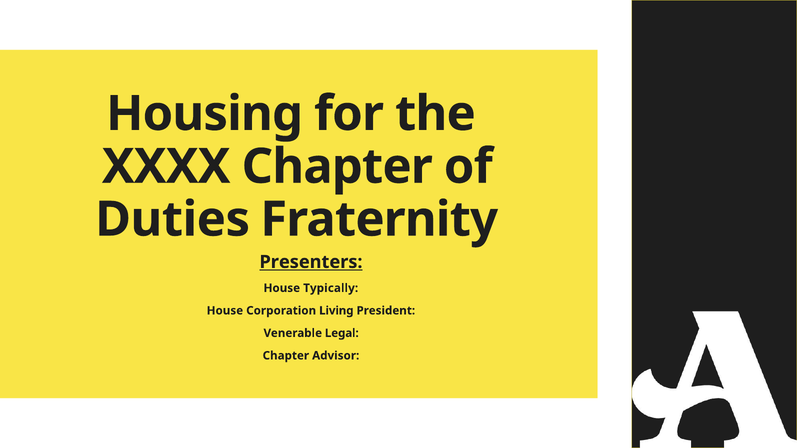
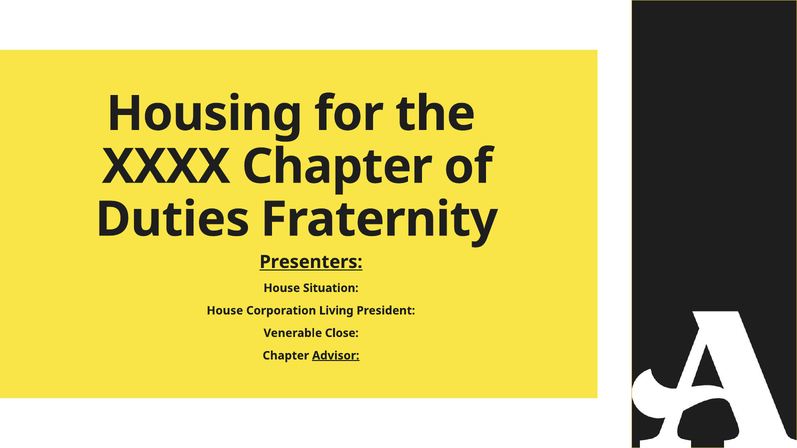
Typically: Typically -> Situation
Legal: Legal -> Close
Advisor underline: none -> present
